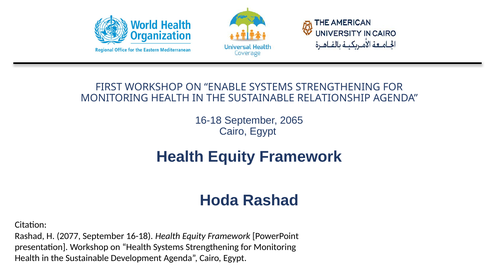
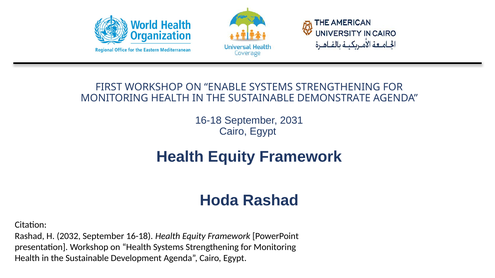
RELATIONSHIP: RELATIONSHIP -> DEMONSTRATE
2065: 2065 -> 2031
2077: 2077 -> 2032
